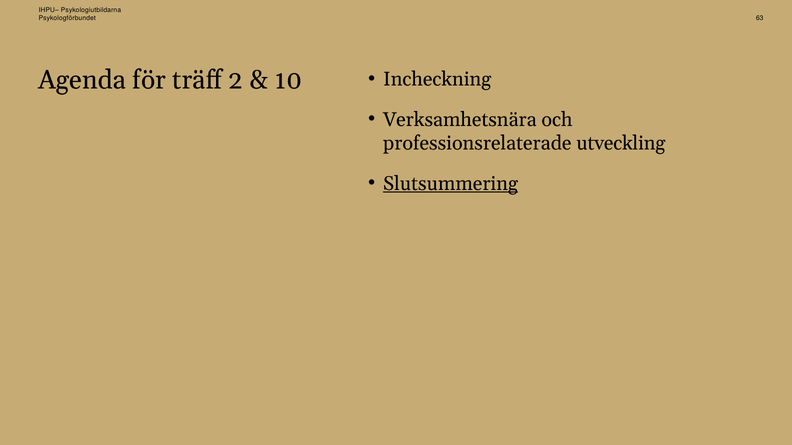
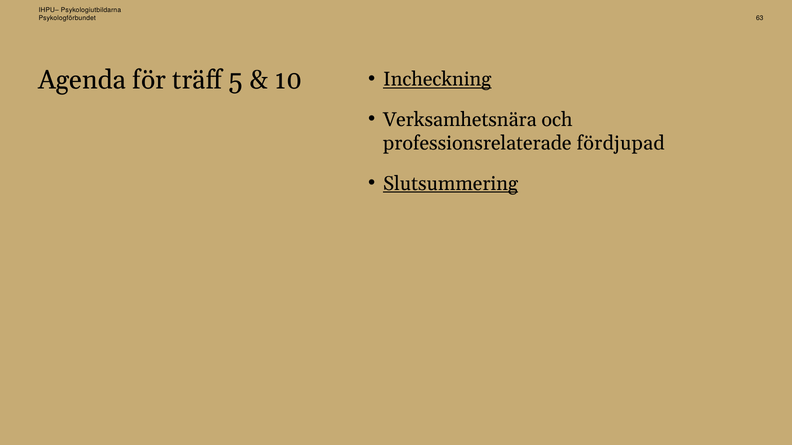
Incheckning underline: none -> present
2: 2 -> 5
utveckling: utveckling -> fördjupad
